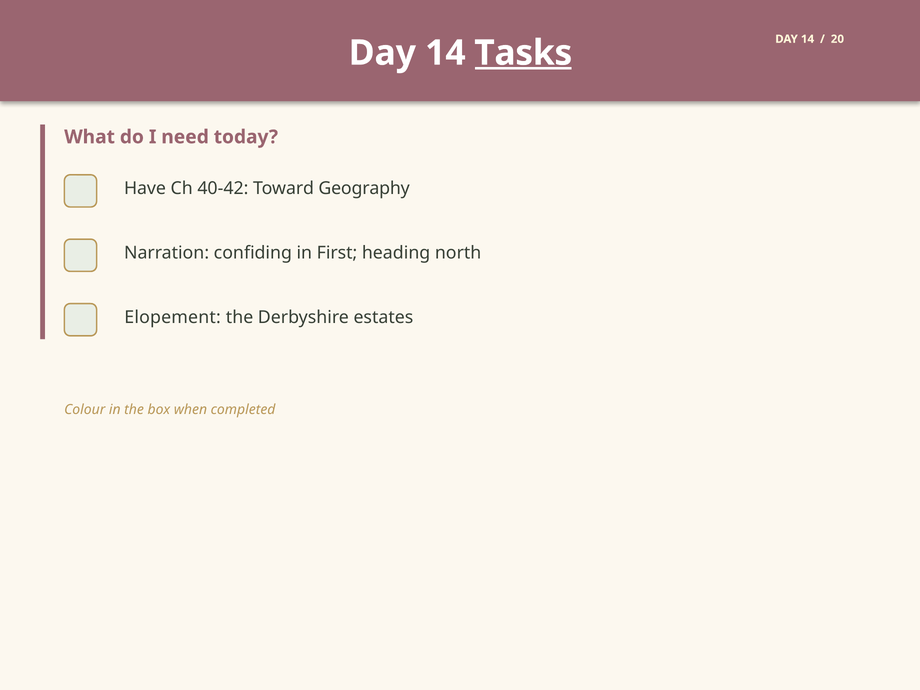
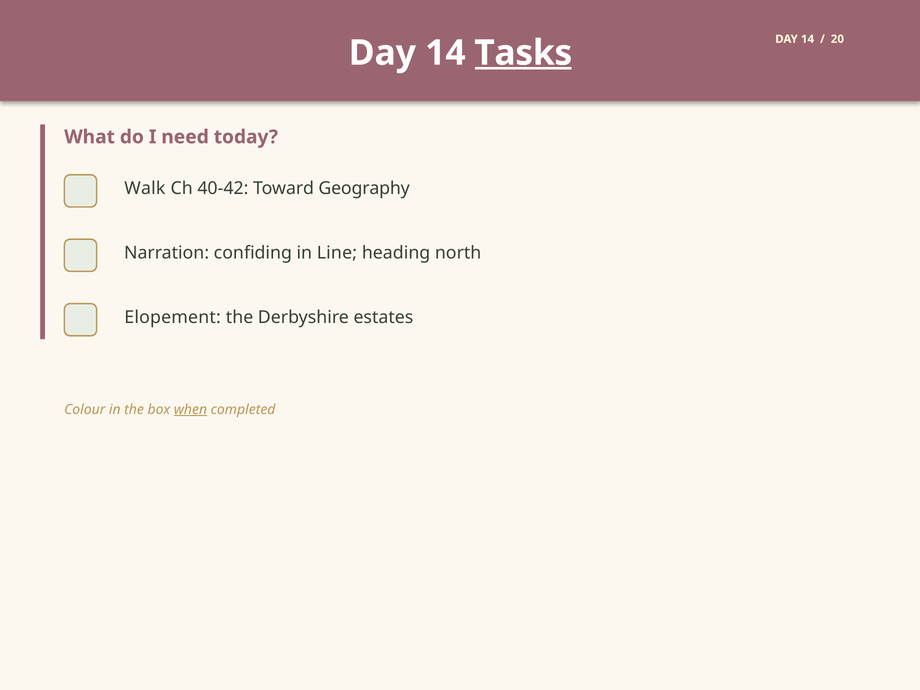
Have: Have -> Walk
First: First -> Line
when underline: none -> present
